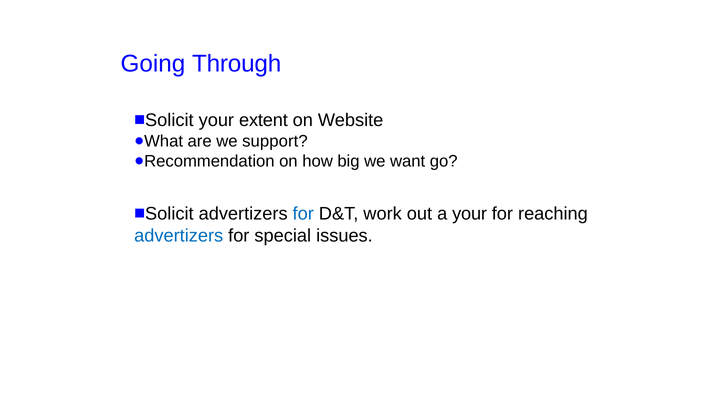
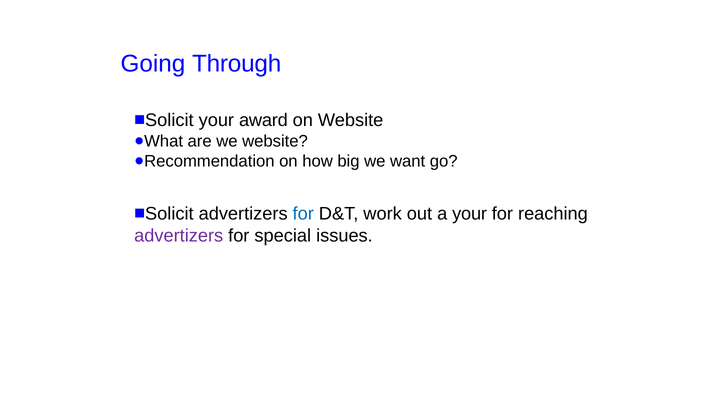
extent: extent -> award
we support: support -> website
advertizers at (179, 236) colour: blue -> purple
